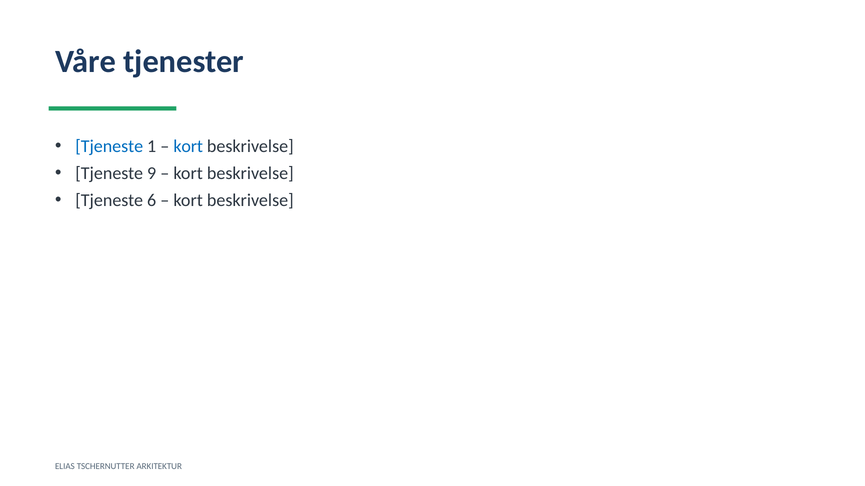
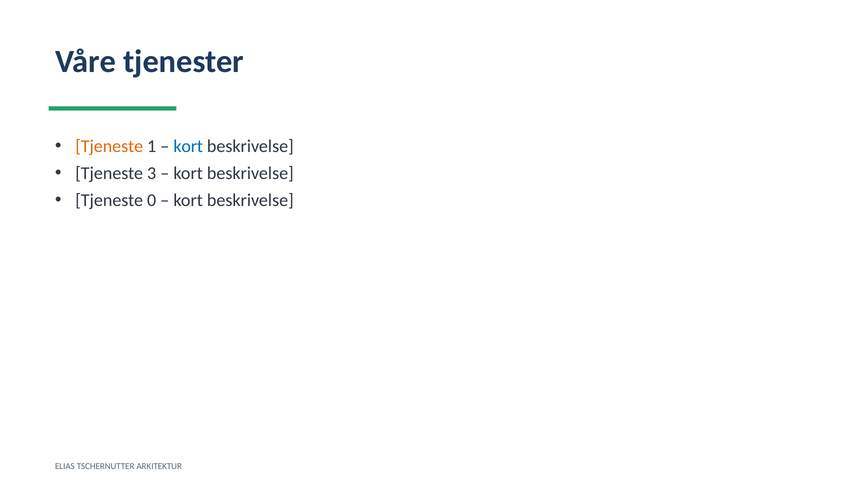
Tjeneste at (109, 147) colour: blue -> orange
9: 9 -> 3
6: 6 -> 0
